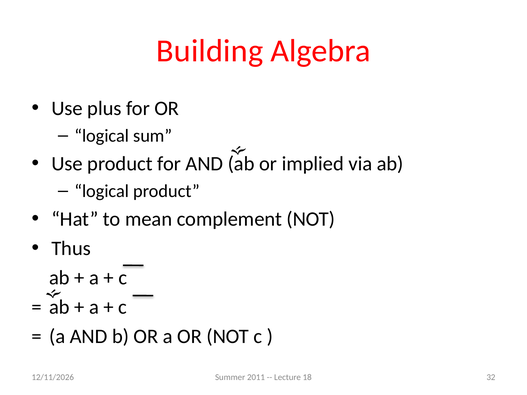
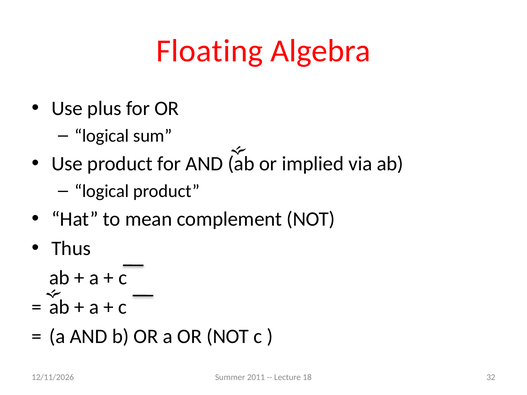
Building: Building -> Floating
